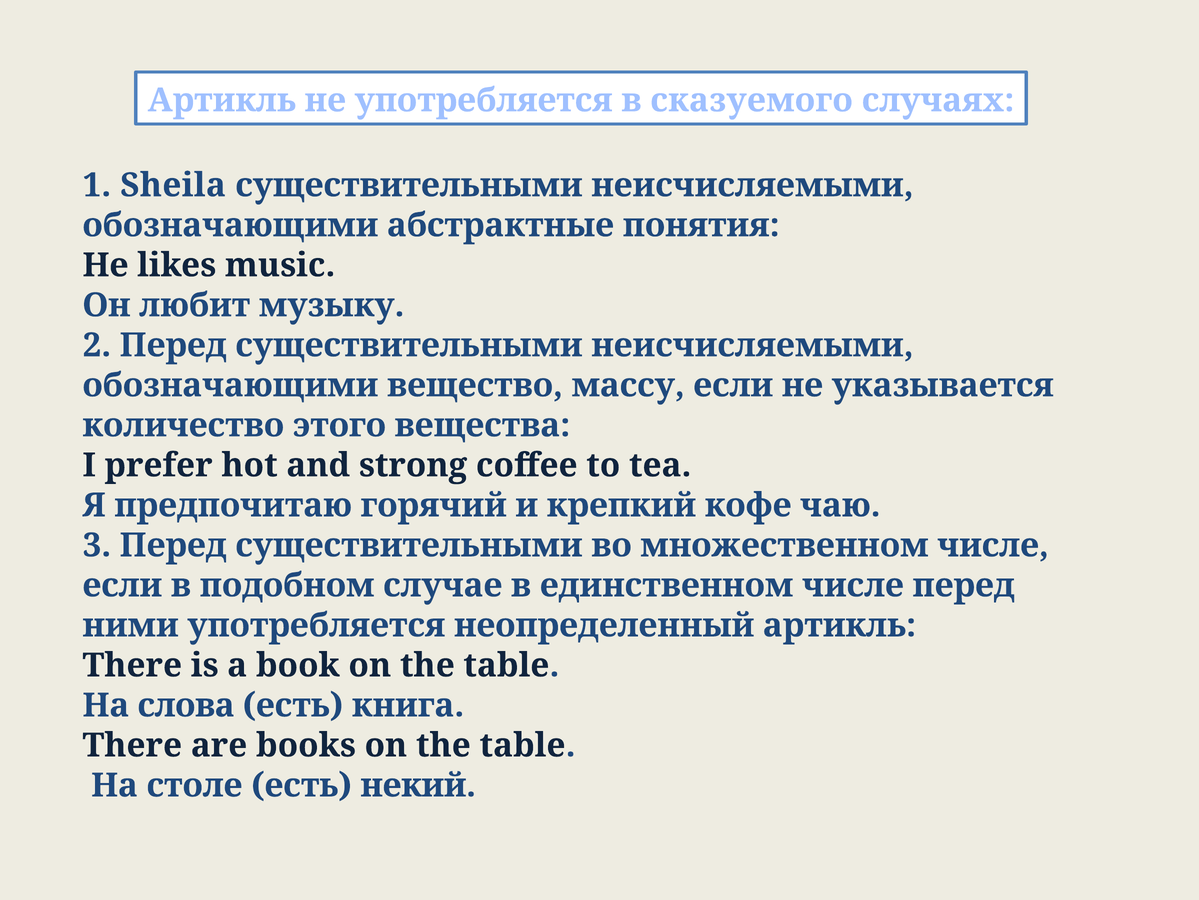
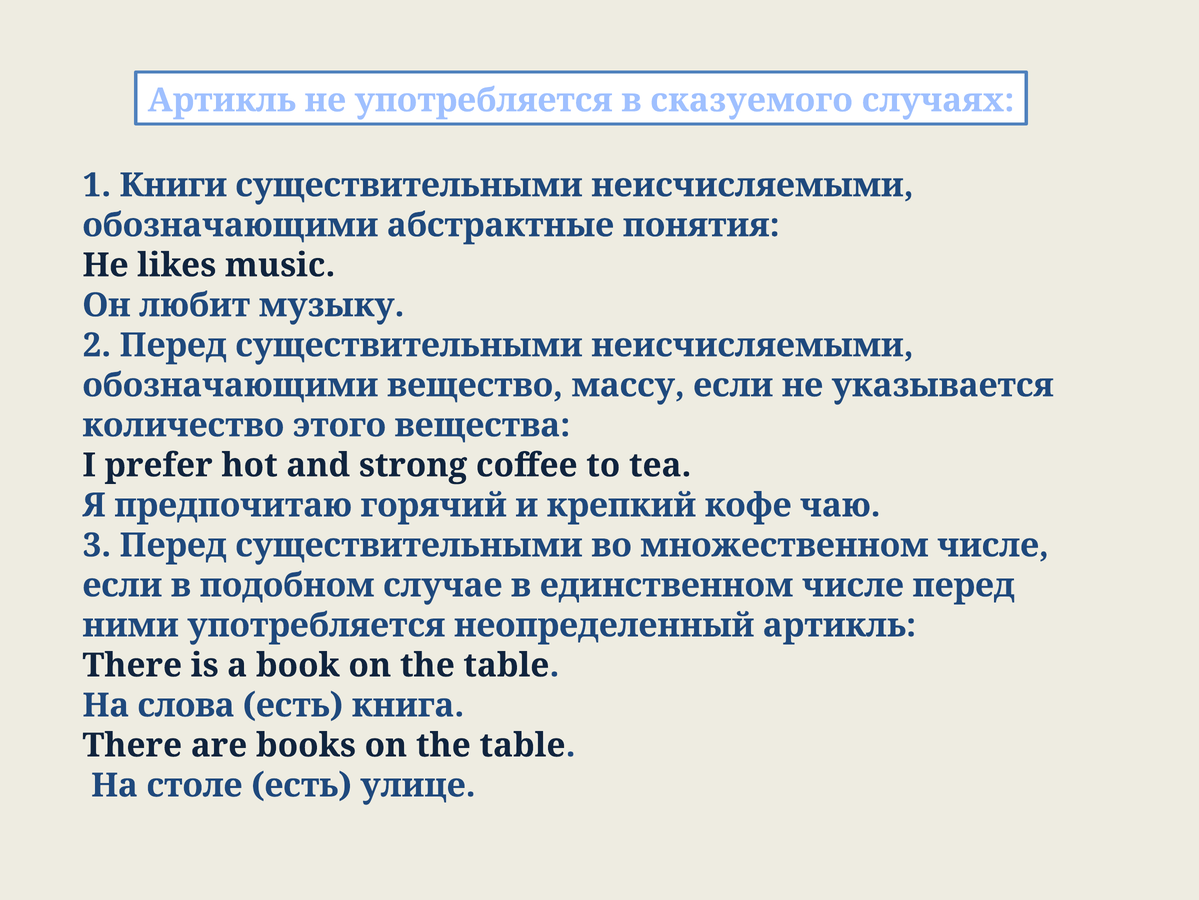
Sheila: Sheila -> Книги
некий: некий -> улице
